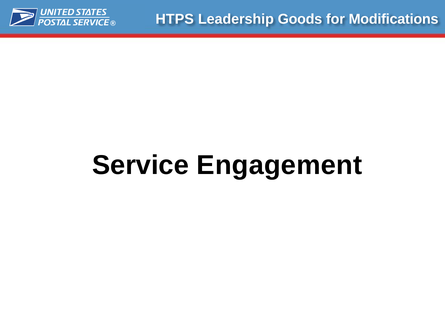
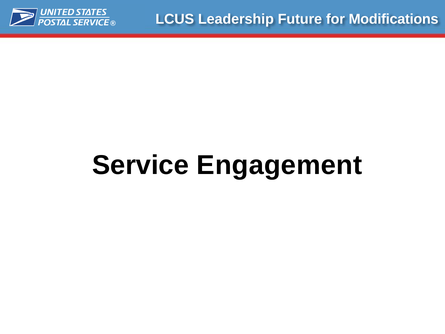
HTPS: HTPS -> LCUS
Goods: Goods -> Future
